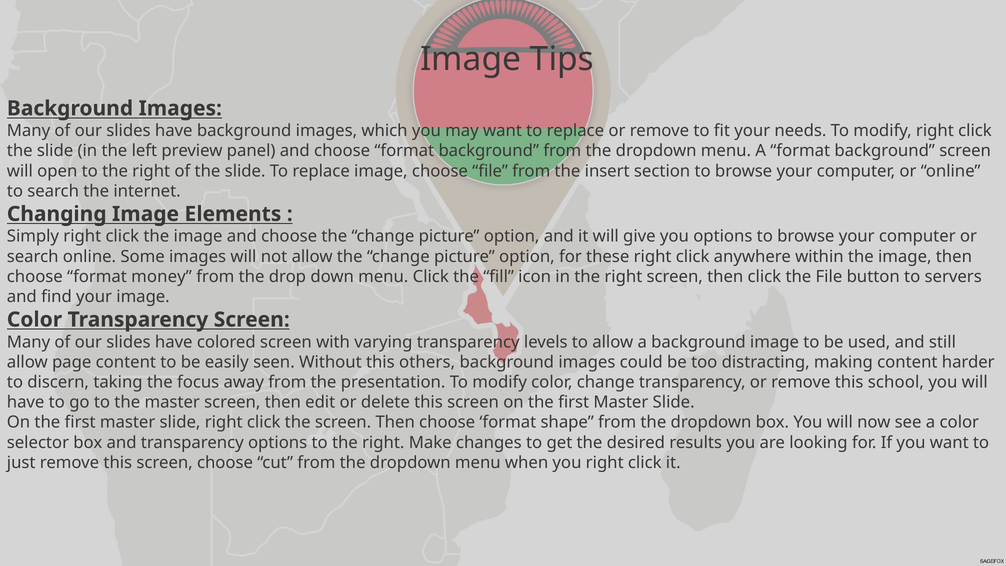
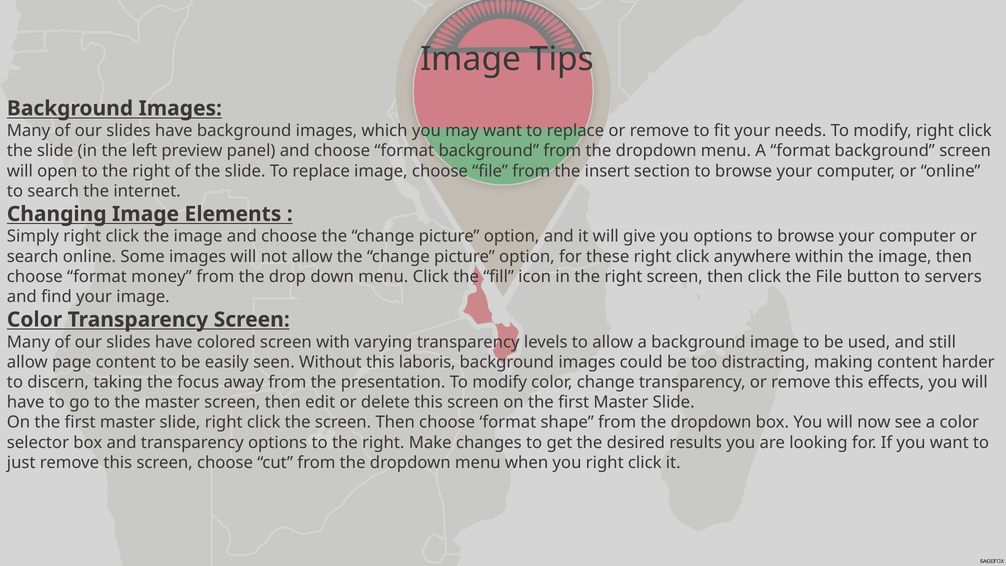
others: others -> laboris
school: school -> effects
